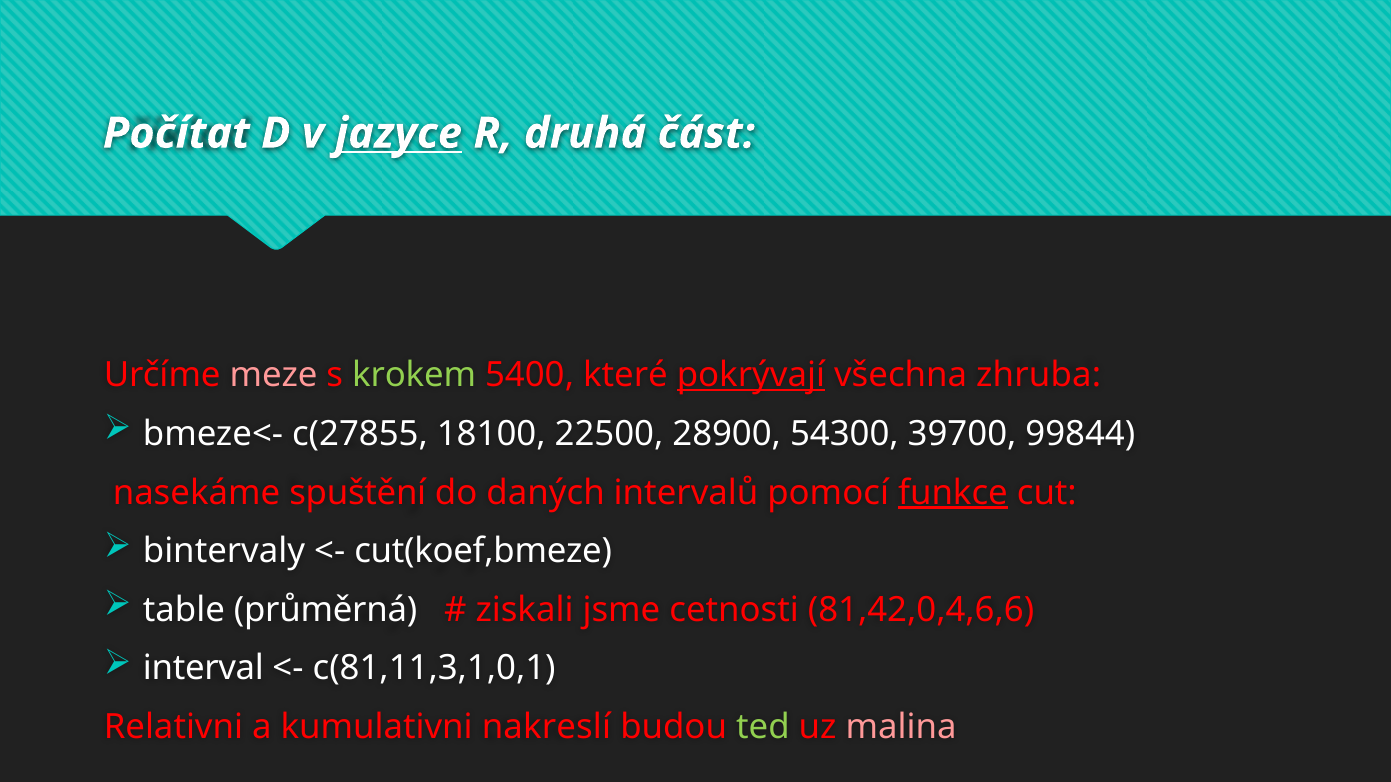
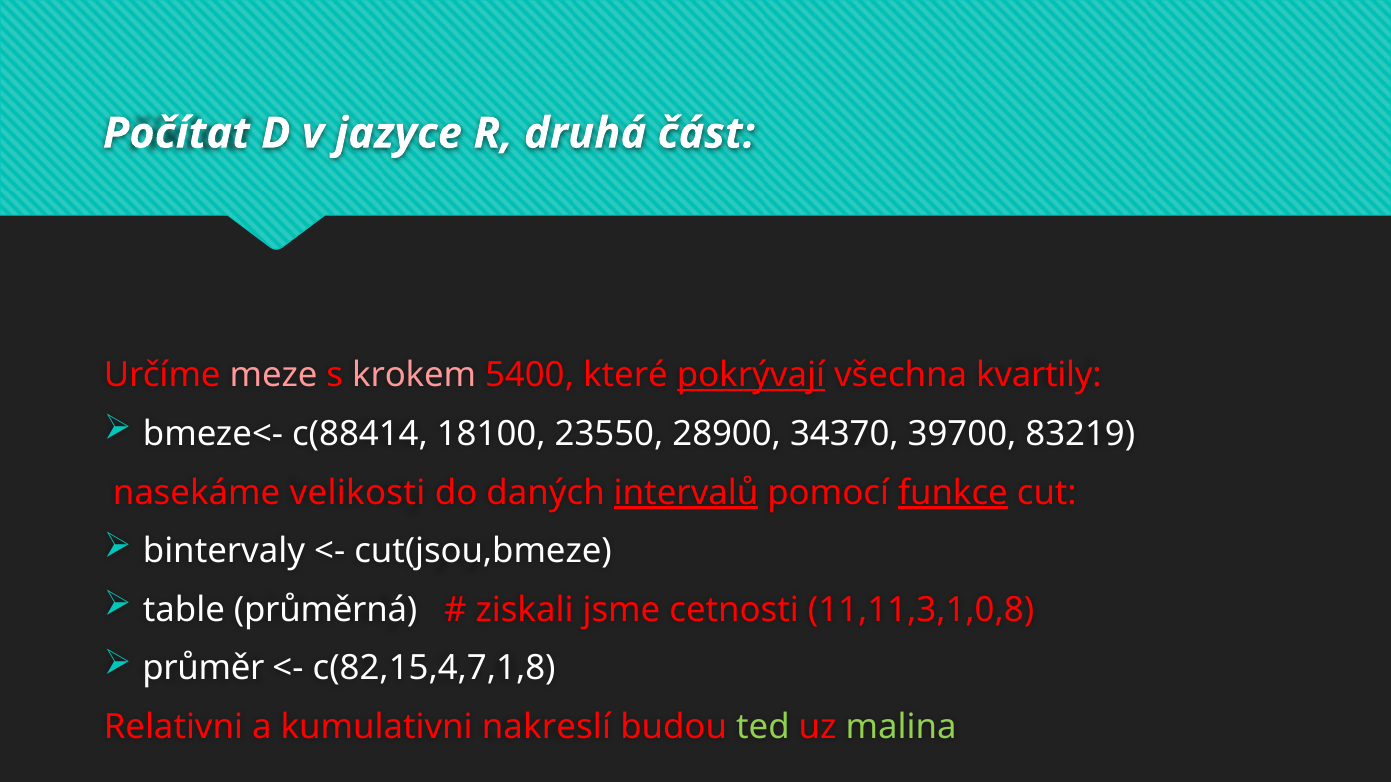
jazyce underline: present -> none
krokem colour: light green -> pink
zhruba: zhruba -> kvartily
c(27855: c(27855 -> c(88414
22500: 22500 -> 23550
54300: 54300 -> 34370
99844: 99844 -> 83219
spuštění: spuštění -> velikosti
intervalů underline: none -> present
cut(koef,bmeze: cut(koef,bmeze -> cut(jsou,bmeze
81,42,0,4,6,6: 81,42,0,4,6,6 -> 11,11,3,1,0,8
interval: interval -> průměr
c(81,11,3,1,0,1: c(81,11,3,1,0,1 -> c(82,15,4,7,1,8
malina colour: pink -> light green
